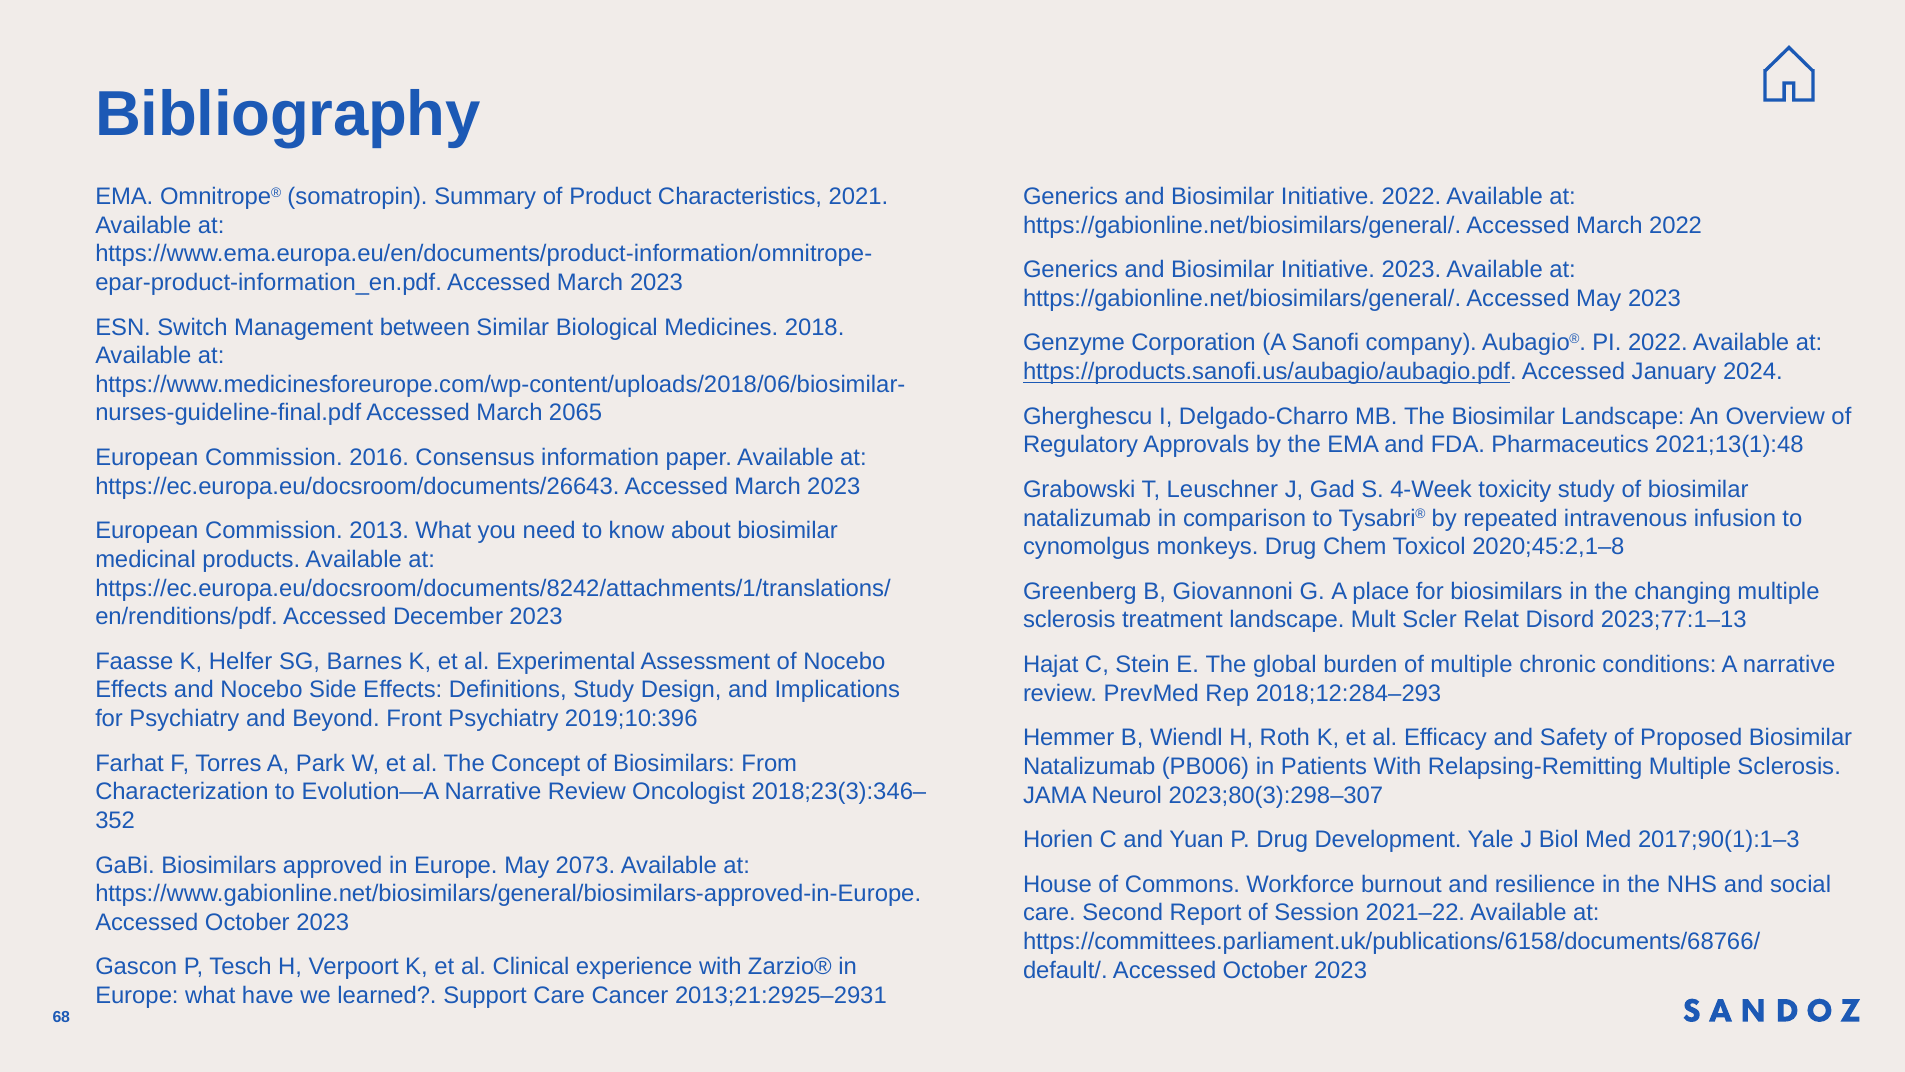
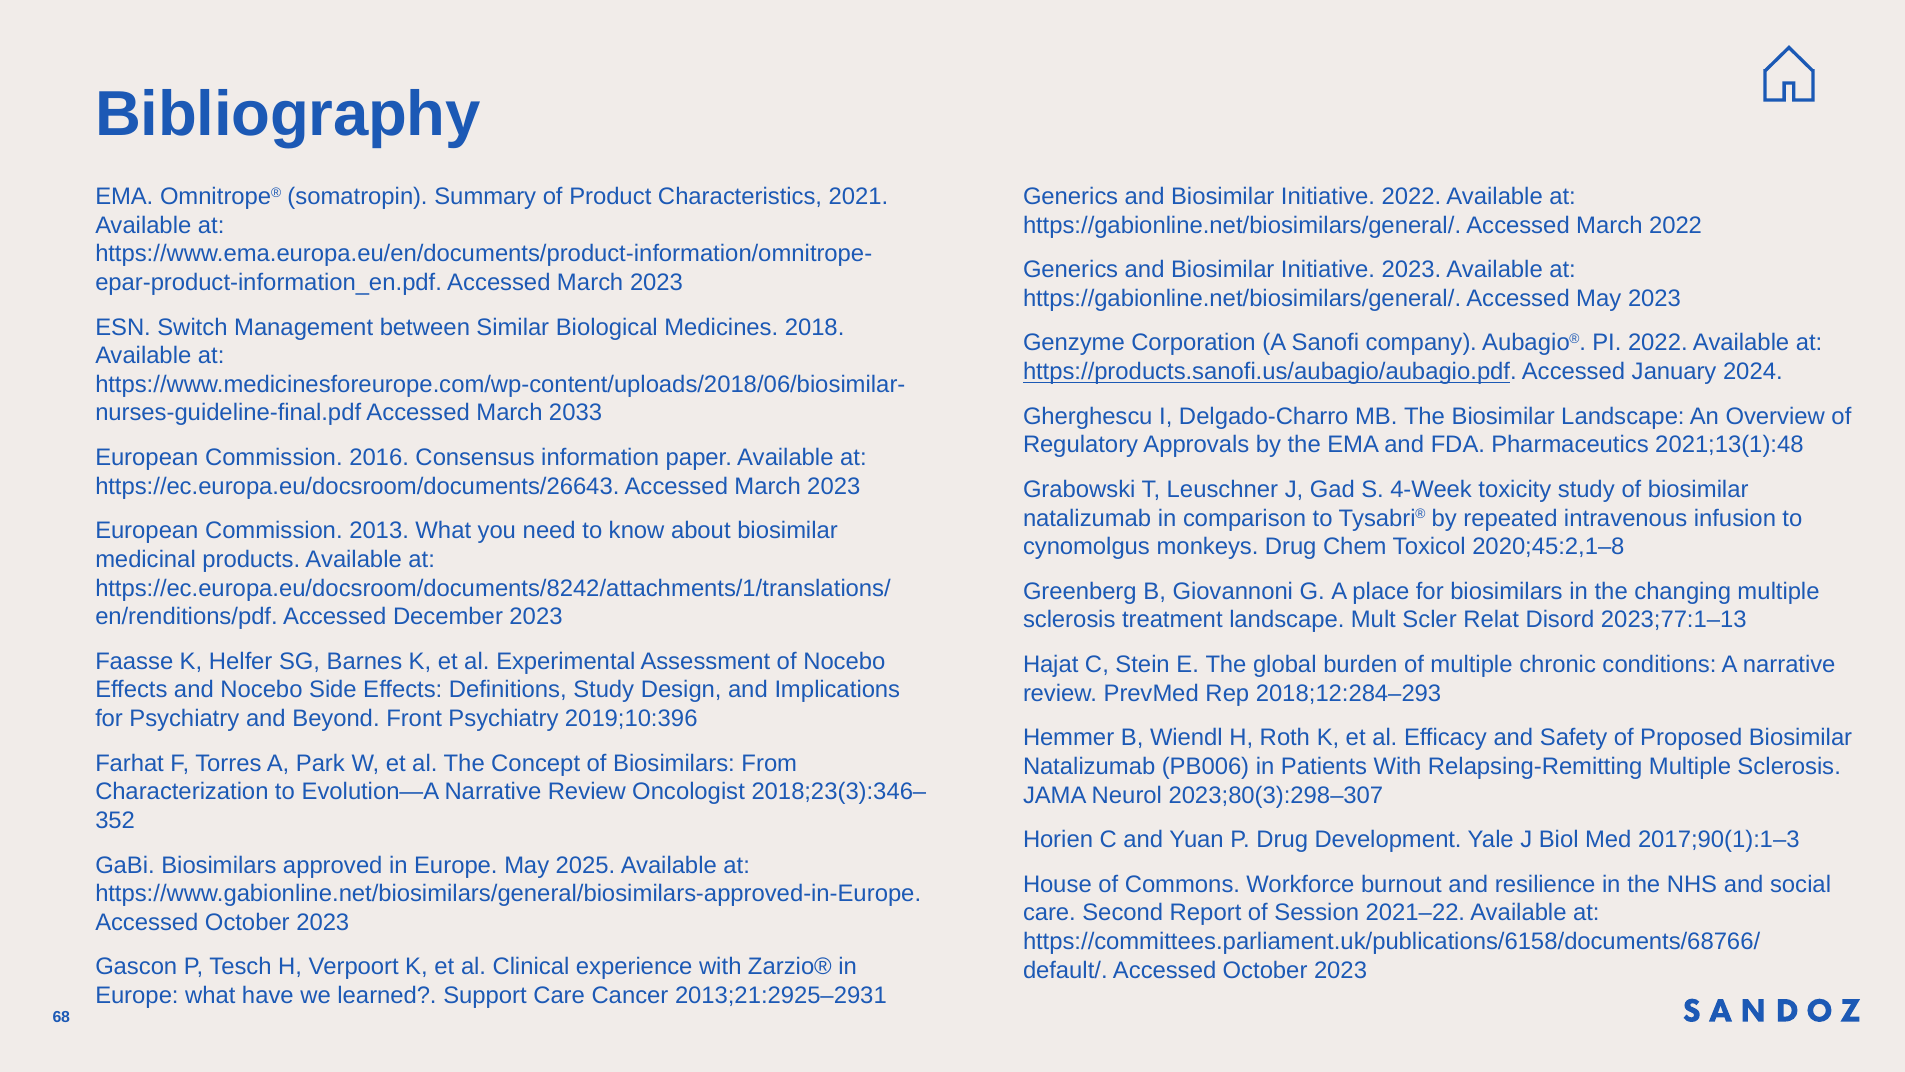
2065: 2065 -> 2033
2073: 2073 -> 2025
